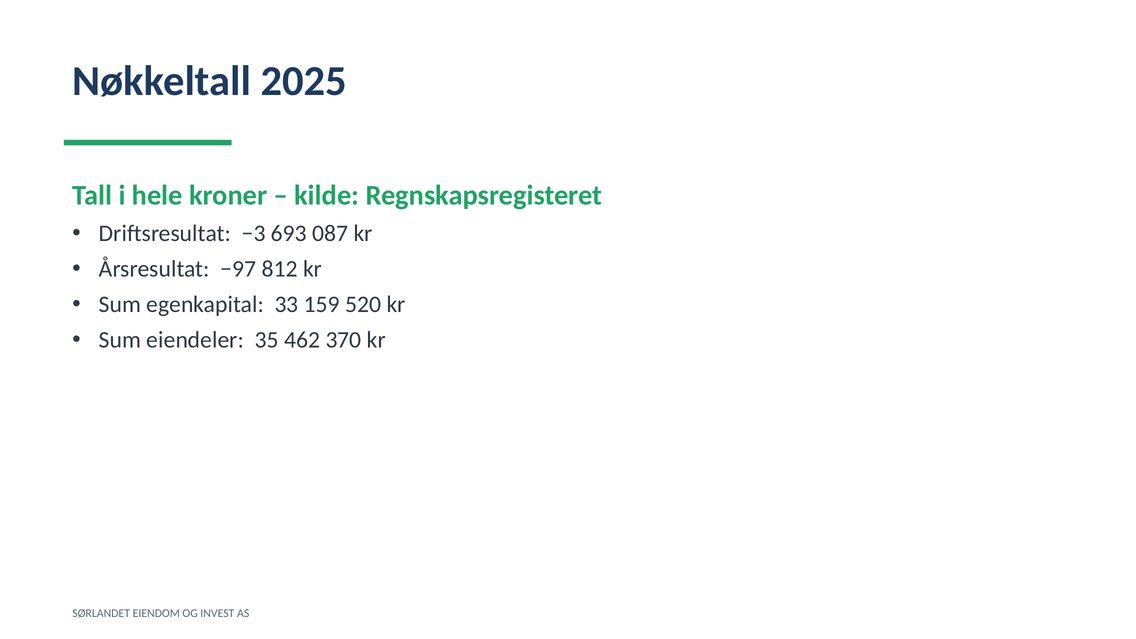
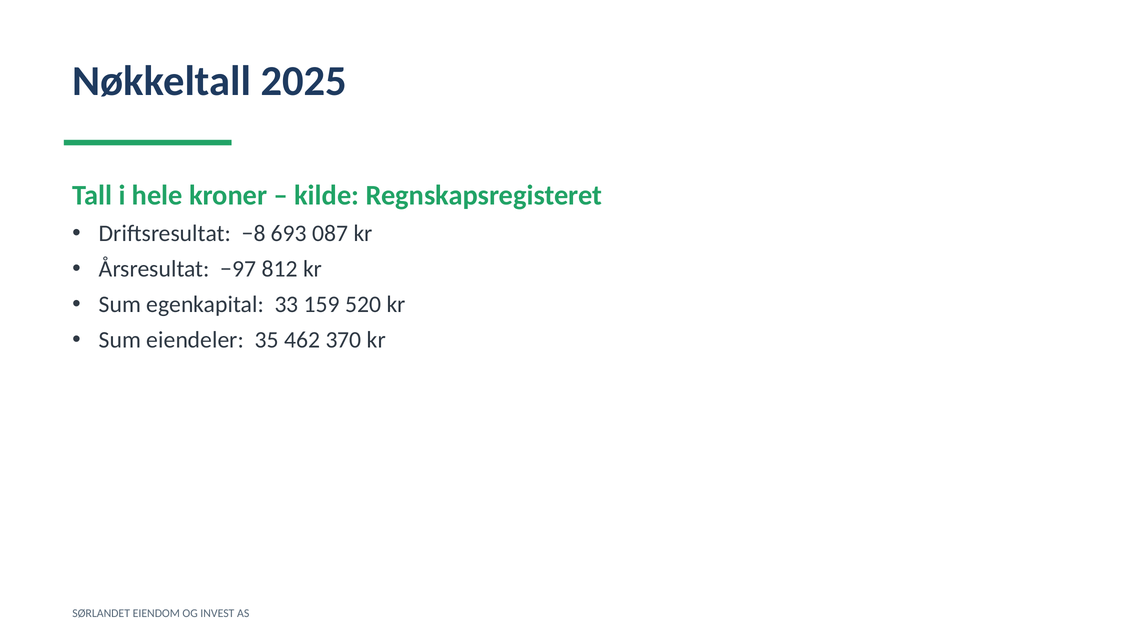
−3: −3 -> −8
